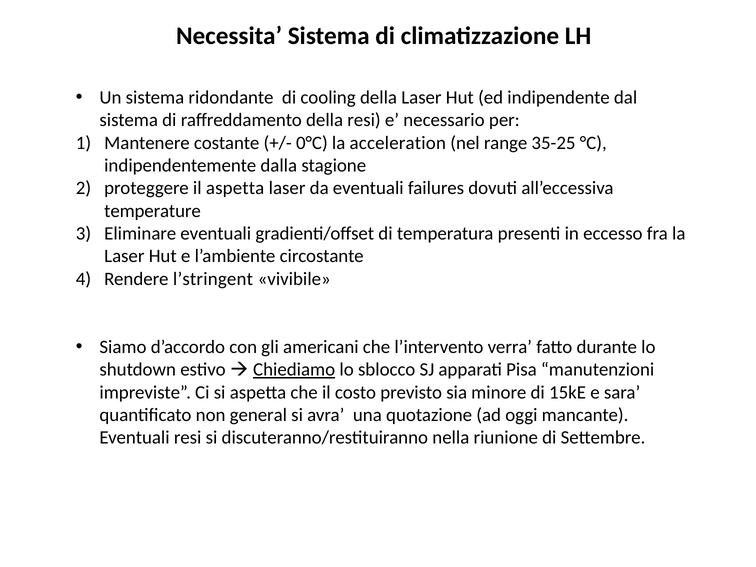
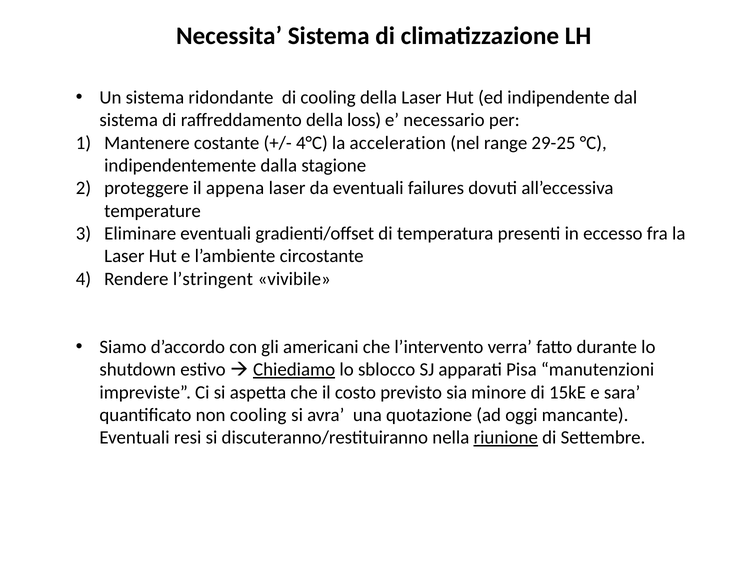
della resi: resi -> loss
0°C: 0°C -> 4°C
35-25: 35-25 -> 29-25
il aspetta: aspetta -> appena
non general: general -> cooling
riunione underline: none -> present
